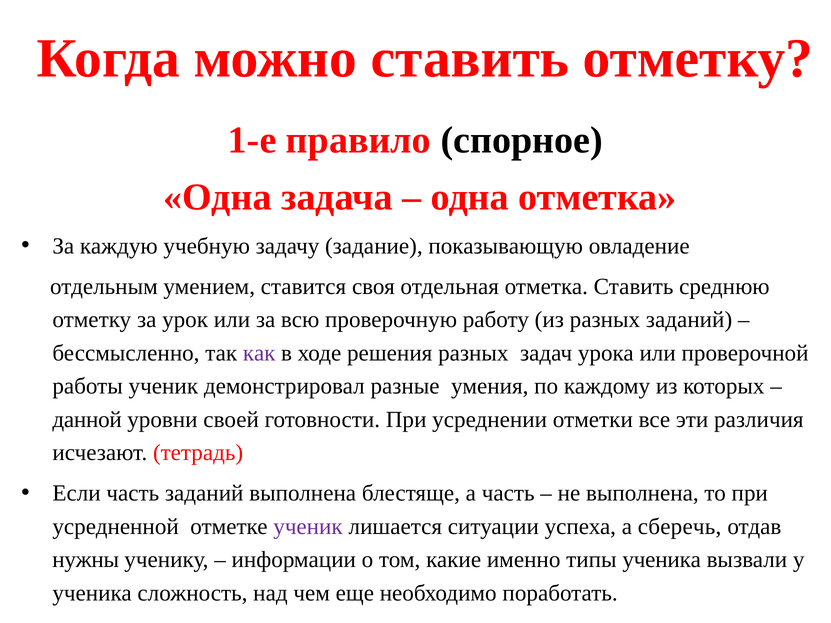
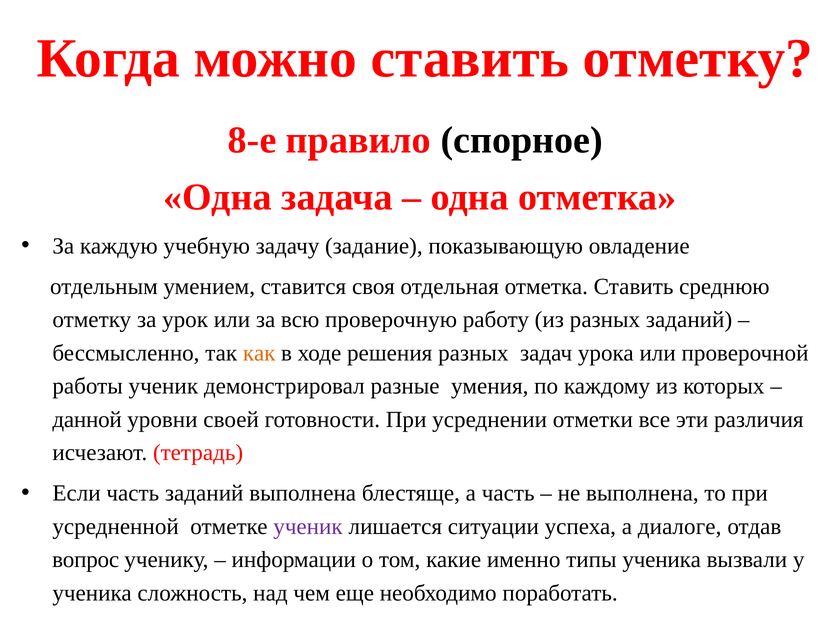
1-е: 1-е -> 8-е
как colour: purple -> orange
сберечь: сберечь -> диалоге
нужны: нужны -> вопрос
